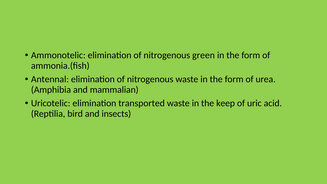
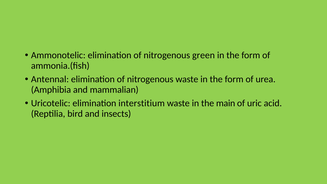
transported: transported -> interstitium
keep: keep -> main
